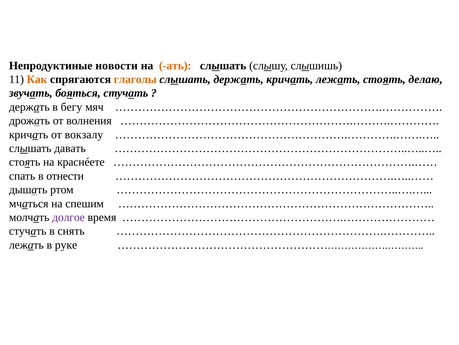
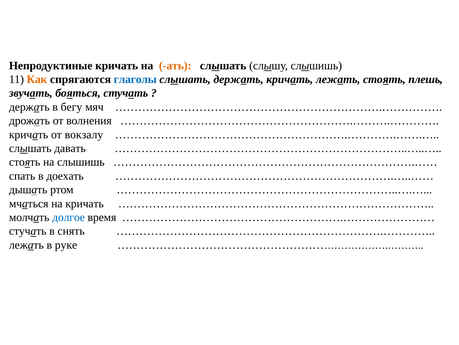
Непродуктиные новости: новости -> кричать
глаголы colour: orange -> blue
делаю: делаю -> плешь
на краснéете: краснéете -> слышишь
отнести: отнести -> доехать
на спешим: спешим -> кричать
долгое colour: purple -> blue
